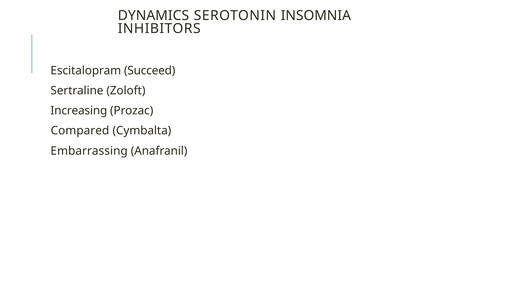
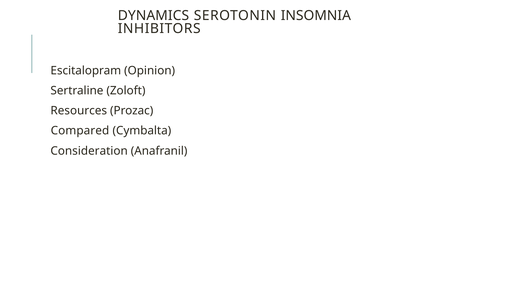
Succeed: Succeed -> Opinion
Increasing: Increasing -> Resources
Embarrassing: Embarrassing -> Consideration
